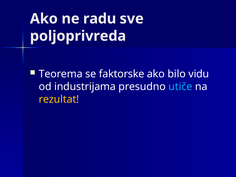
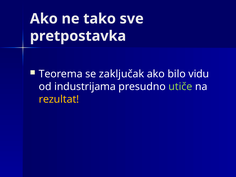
radu: radu -> tako
poljoprivreda: poljoprivreda -> pretpostavka
faktorske: faktorske -> zaključak
utiče colour: light blue -> light green
